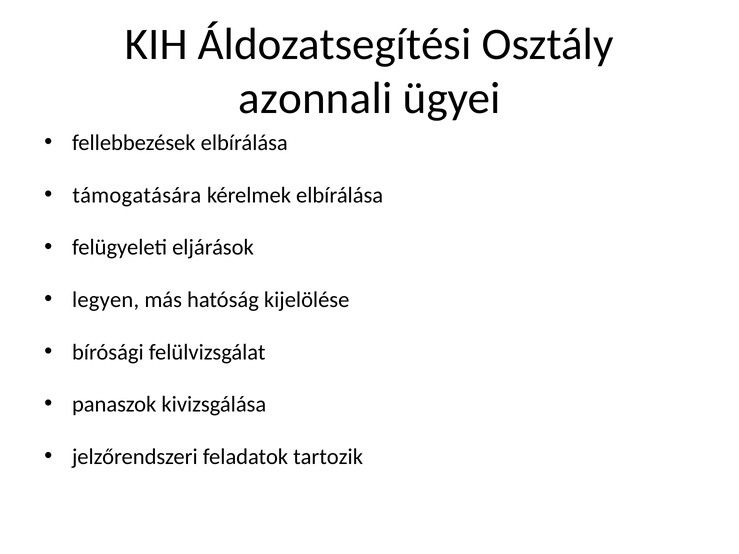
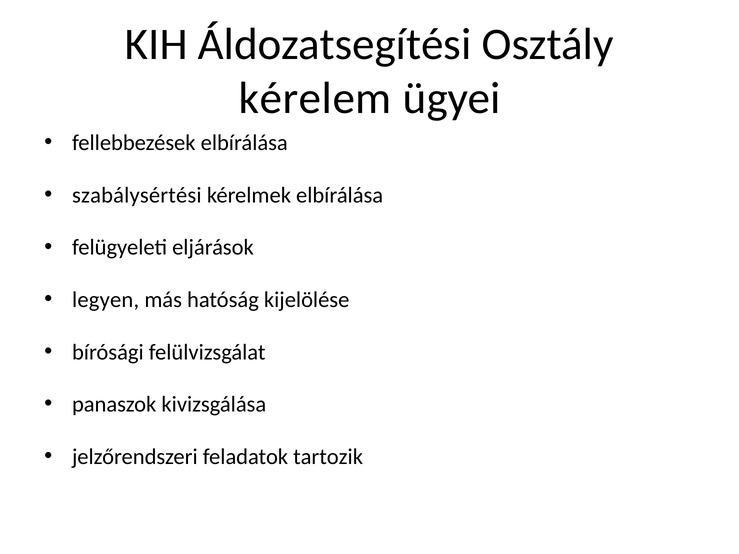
azonnali: azonnali -> kérelem
támogatására: támogatására -> szabálysértési
